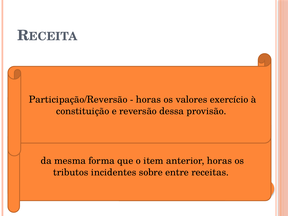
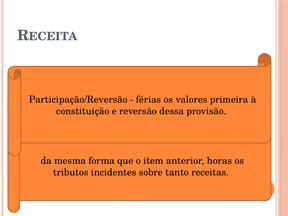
horas at (148, 100): horas -> férias
exercício: exercício -> primeira
entre: entre -> tanto
